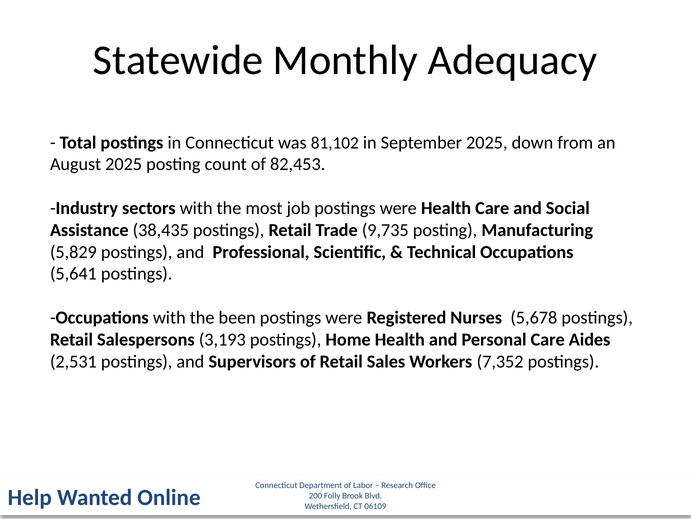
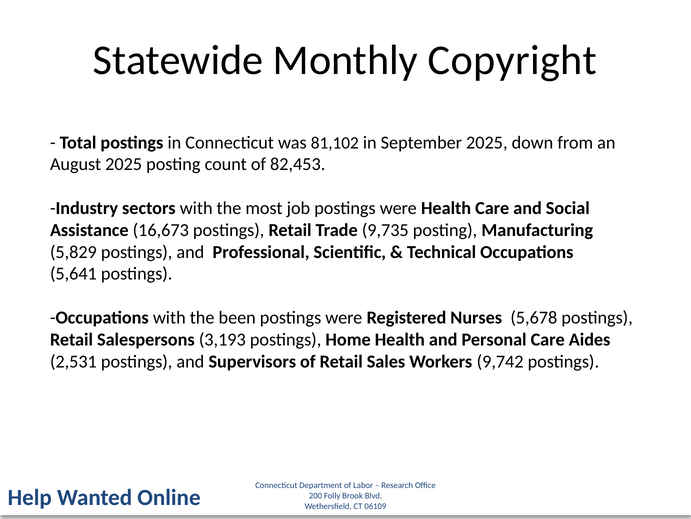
Adequacy: Adequacy -> Copyright
38,435: 38,435 -> 16,673
7,352: 7,352 -> 9,742
